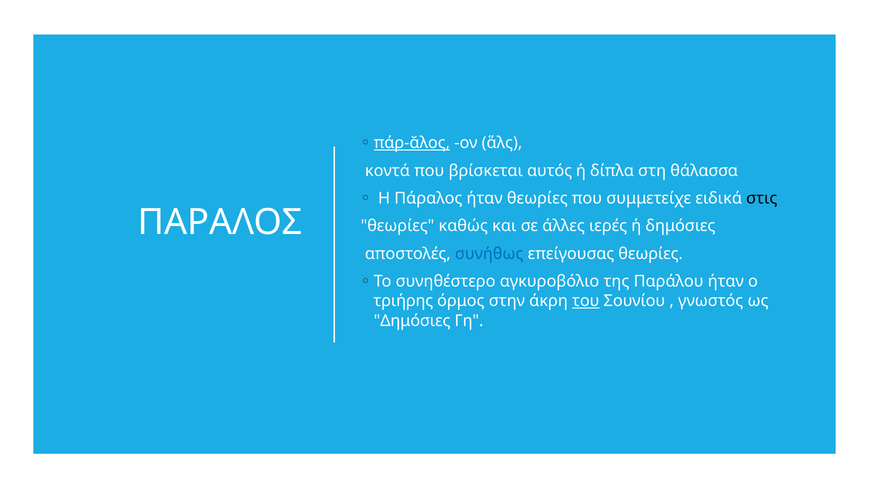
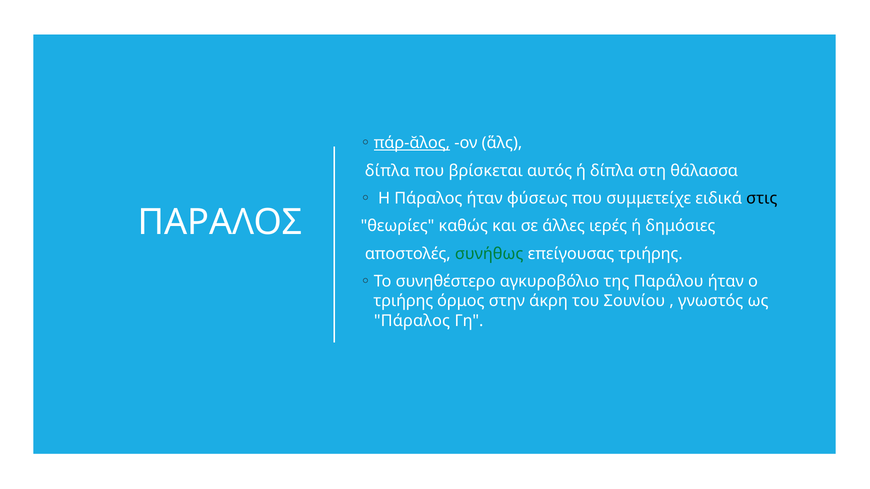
κοντά at (387, 171): κοντά -> δίπλα
ήταν θεωρίες: θεωρίες -> φύσεως
συνήθως colour: blue -> green
επείγουσας θεωρίες: θεωρίες -> τριήρης
του underline: present -> none
Δημόσιες at (412, 321): Δημόσιες -> Πάραλος
